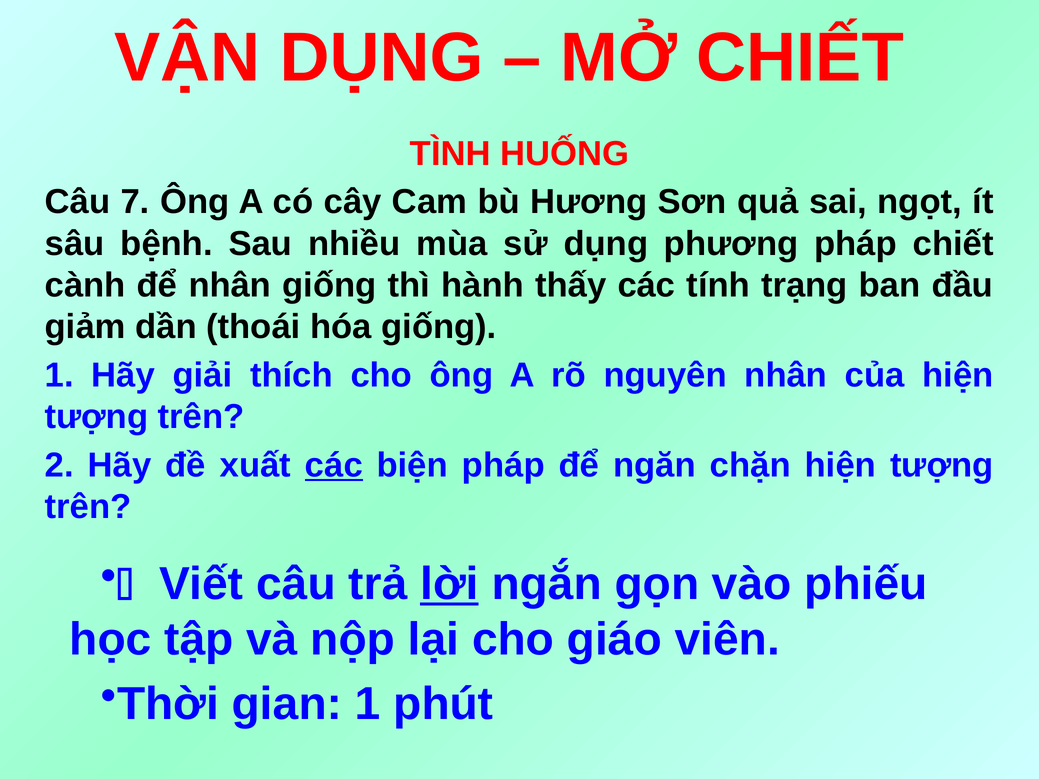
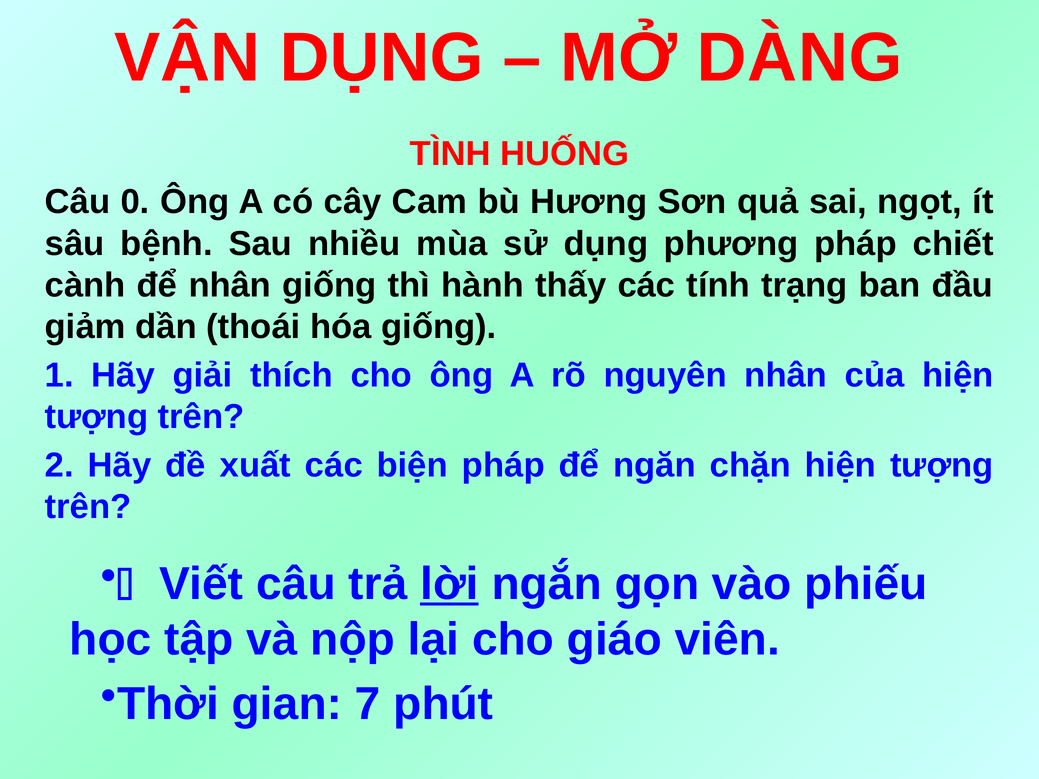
MỞ CHIẾT: CHIẾT -> DÀNG
7: 7 -> 0
các at (334, 465) underline: present -> none
gian 1: 1 -> 7
